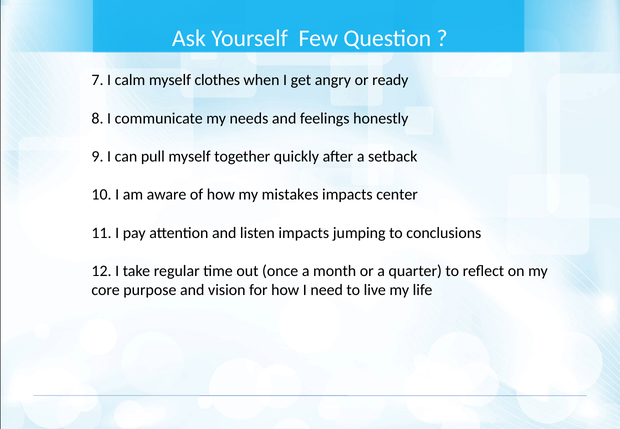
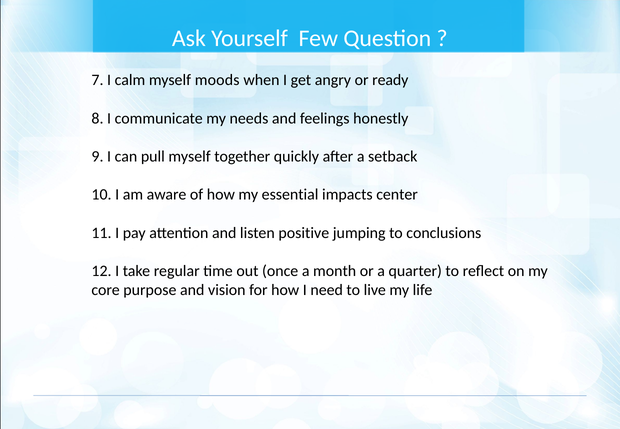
clothes: clothes -> moods
mistakes: mistakes -> essential
listen impacts: impacts -> positive
